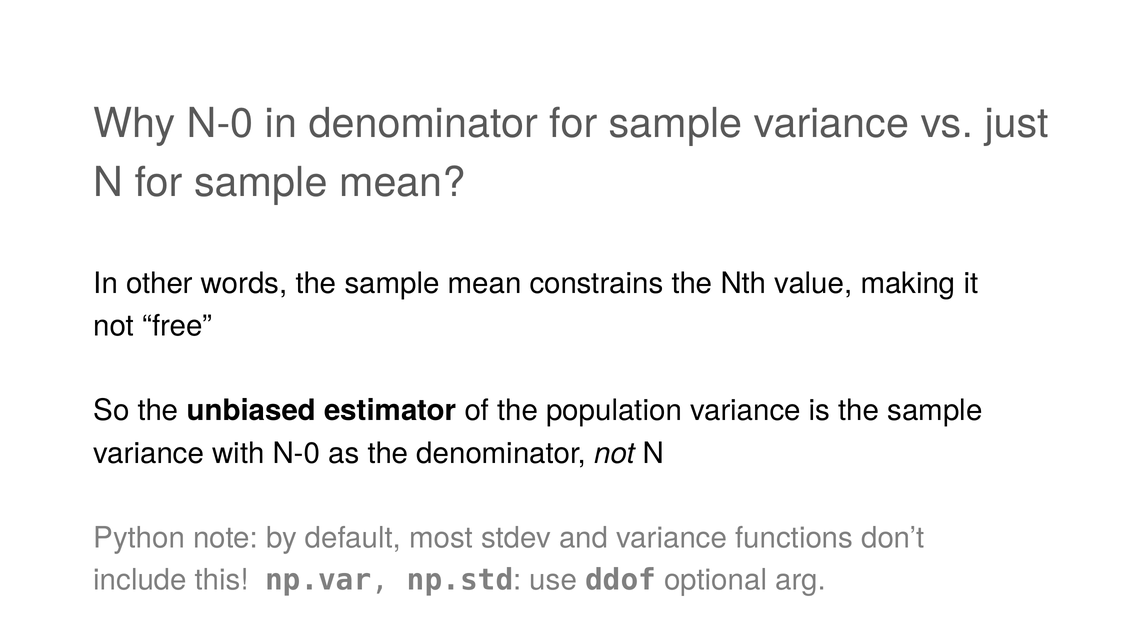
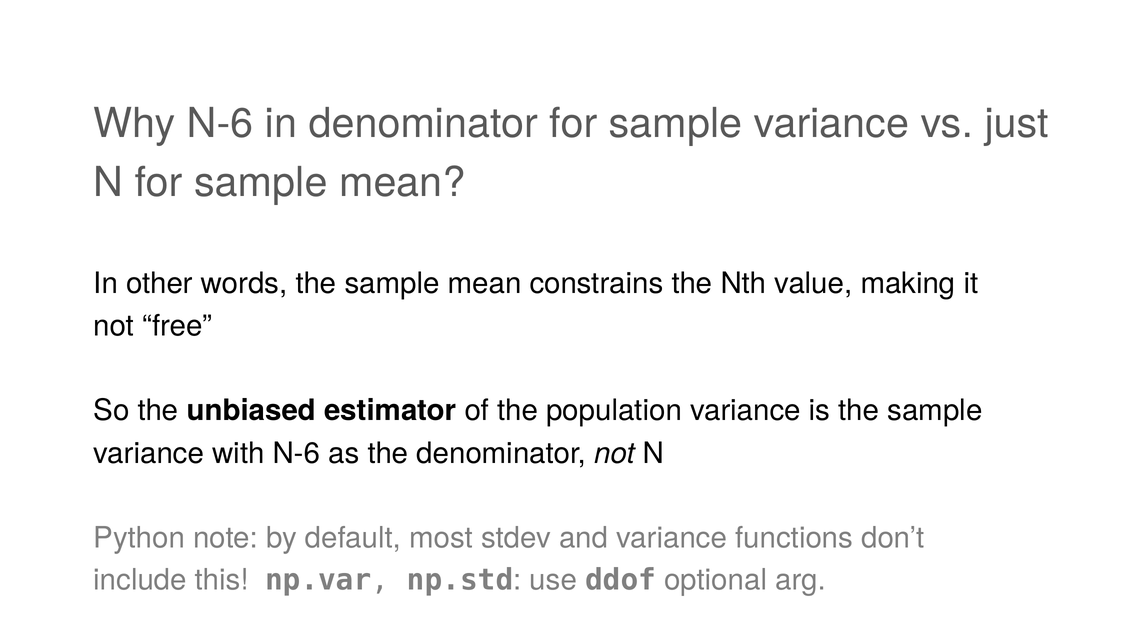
Why N-0: N-0 -> N-6
with N-0: N-0 -> N-6
